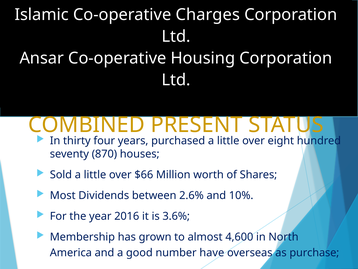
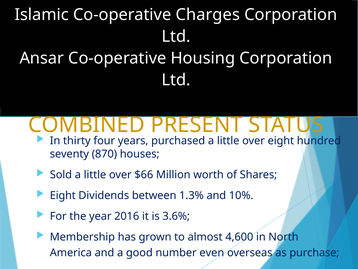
Most at (63, 195): Most -> Eight
2.6%: 2.6% -> 1.3%
have: have -> even
